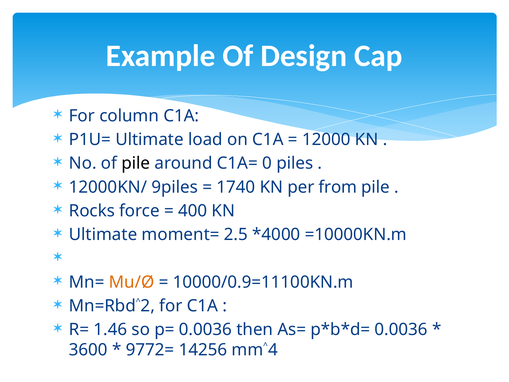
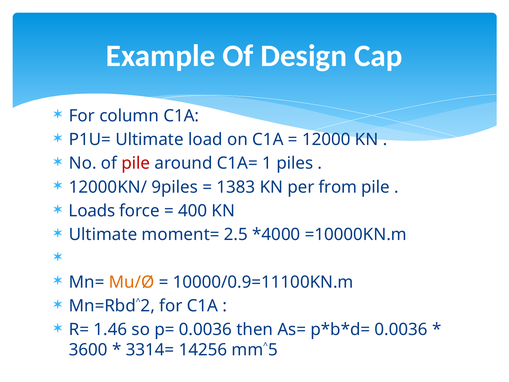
pile at (136, 163) colour: black -> red
0: 0 -> 1
1740: 1740 -> 1383
Rocks: Rocks -> Loads
9772=: 9772= -> 3314=
mm˄4: mm˄4 -> mm˄5
